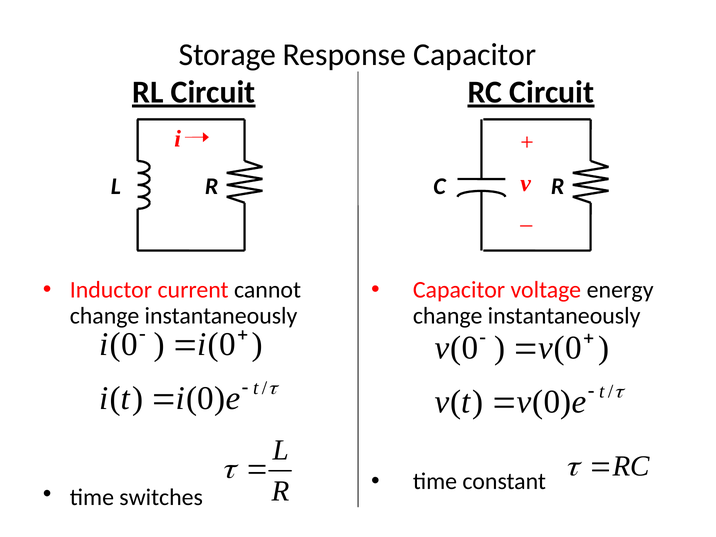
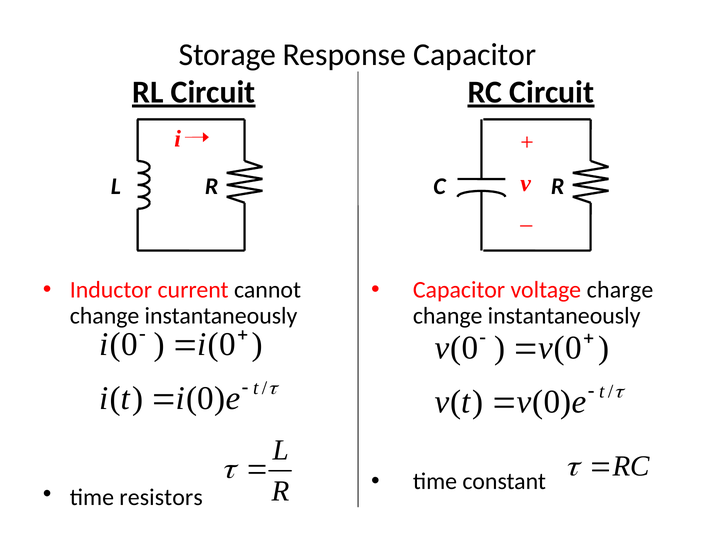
energy: energy -> charge
switches: switches -> resistors
